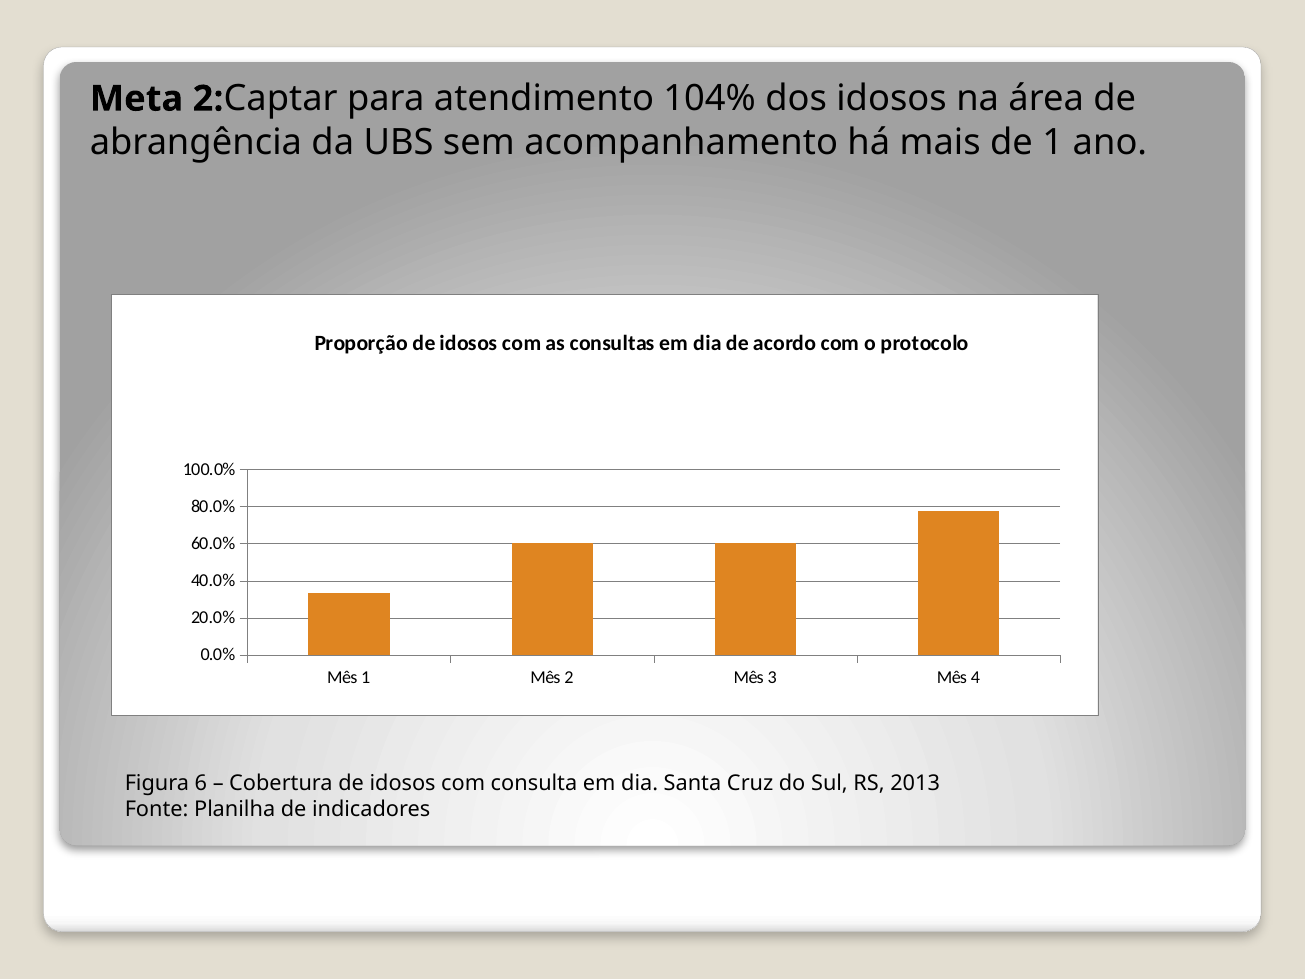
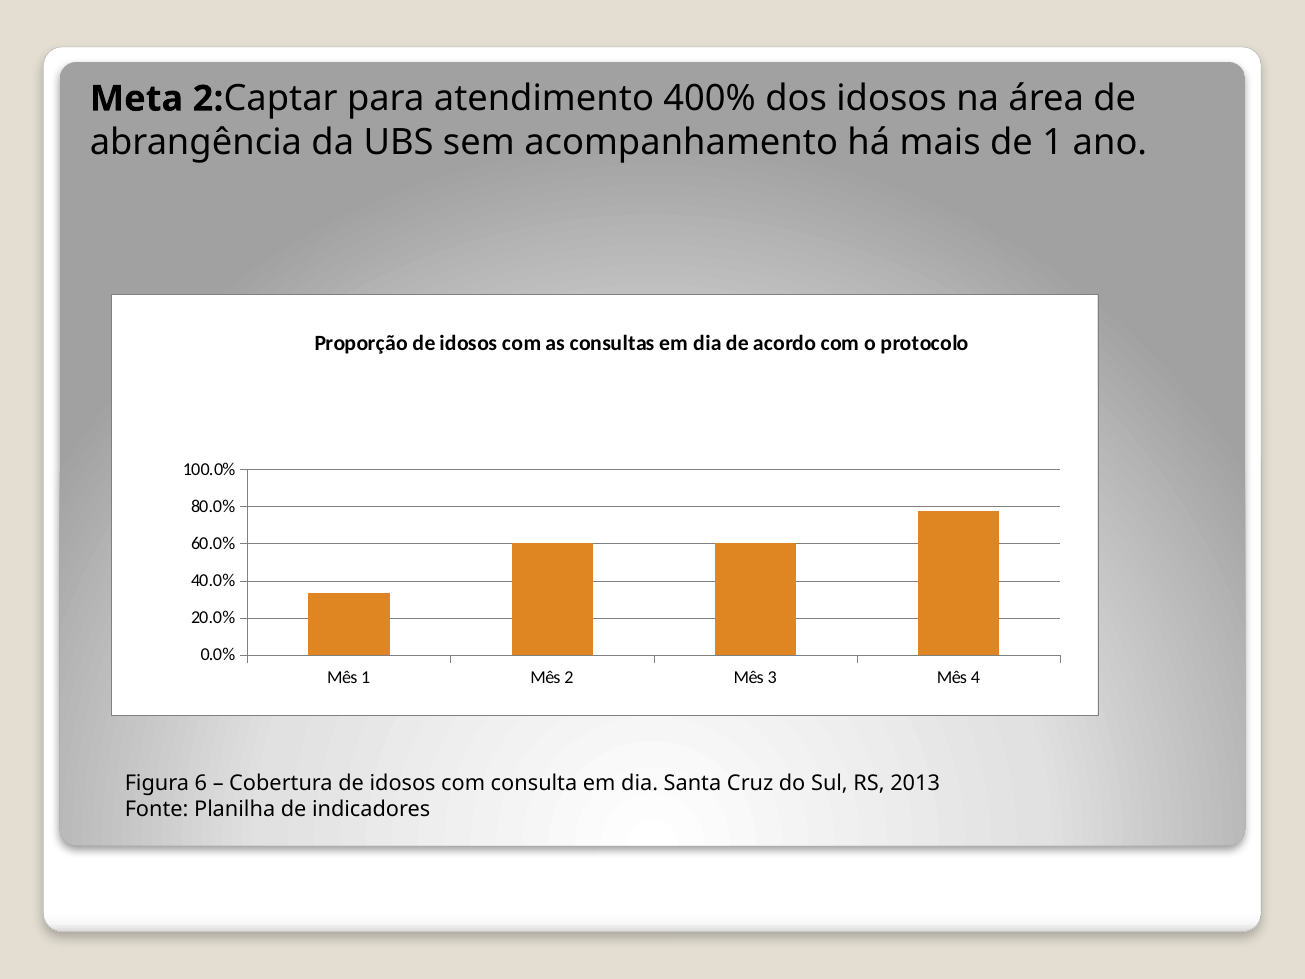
104%: 104% -> 400%
